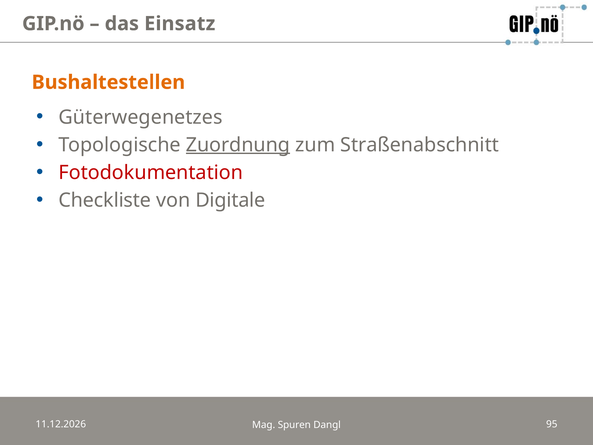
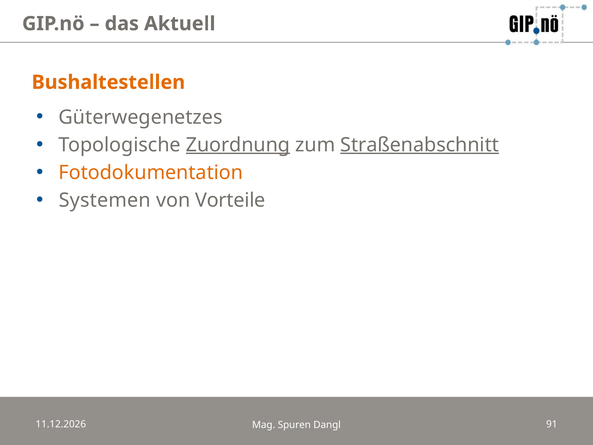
Einsatz: Einsatz -> Aktuell
Straßenabschnitt underline: none -> present
Fotodokumentation colour: red -> orange
Checkliste: Checkliste -> Systemen
Digitale: Digitale -> Vorteile
95: 95 -> 91
